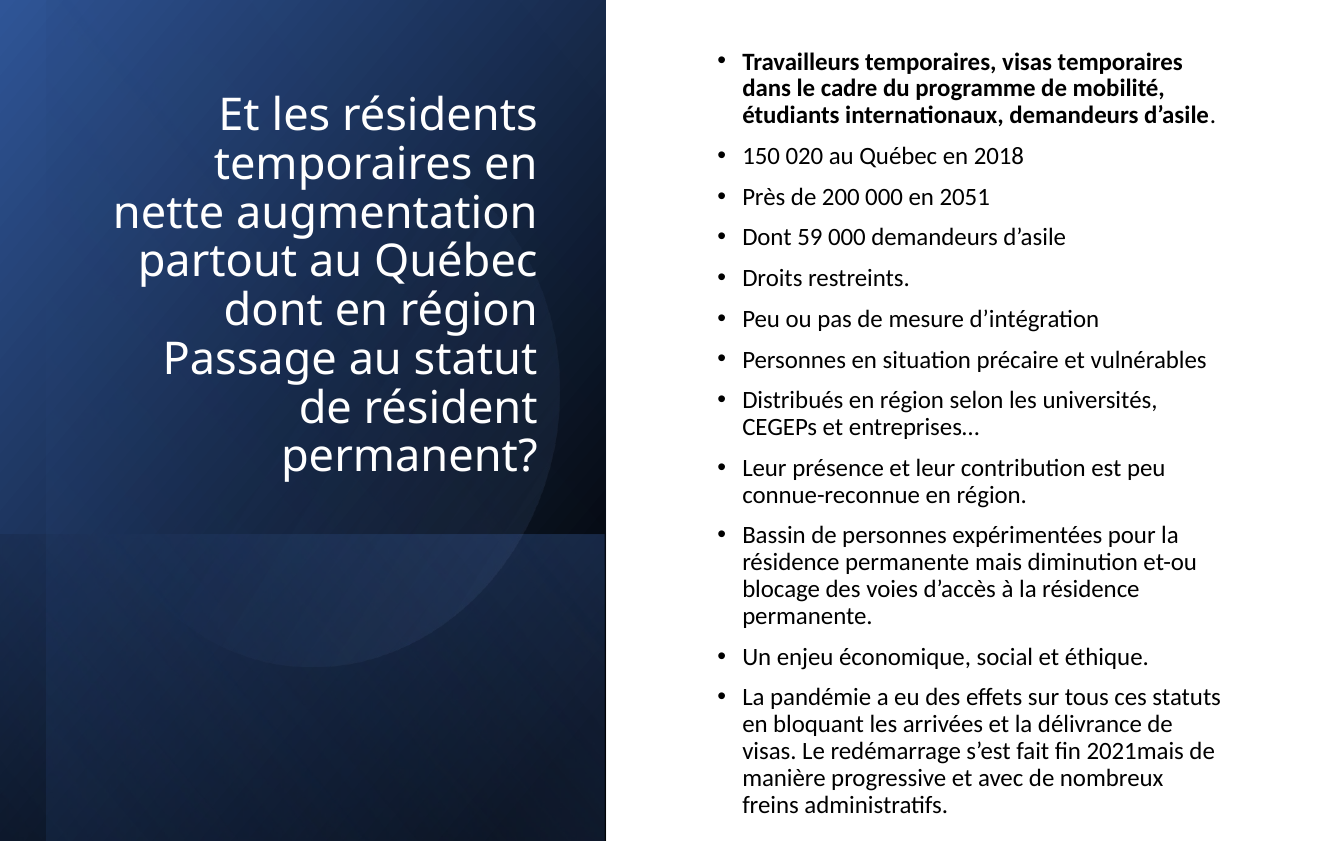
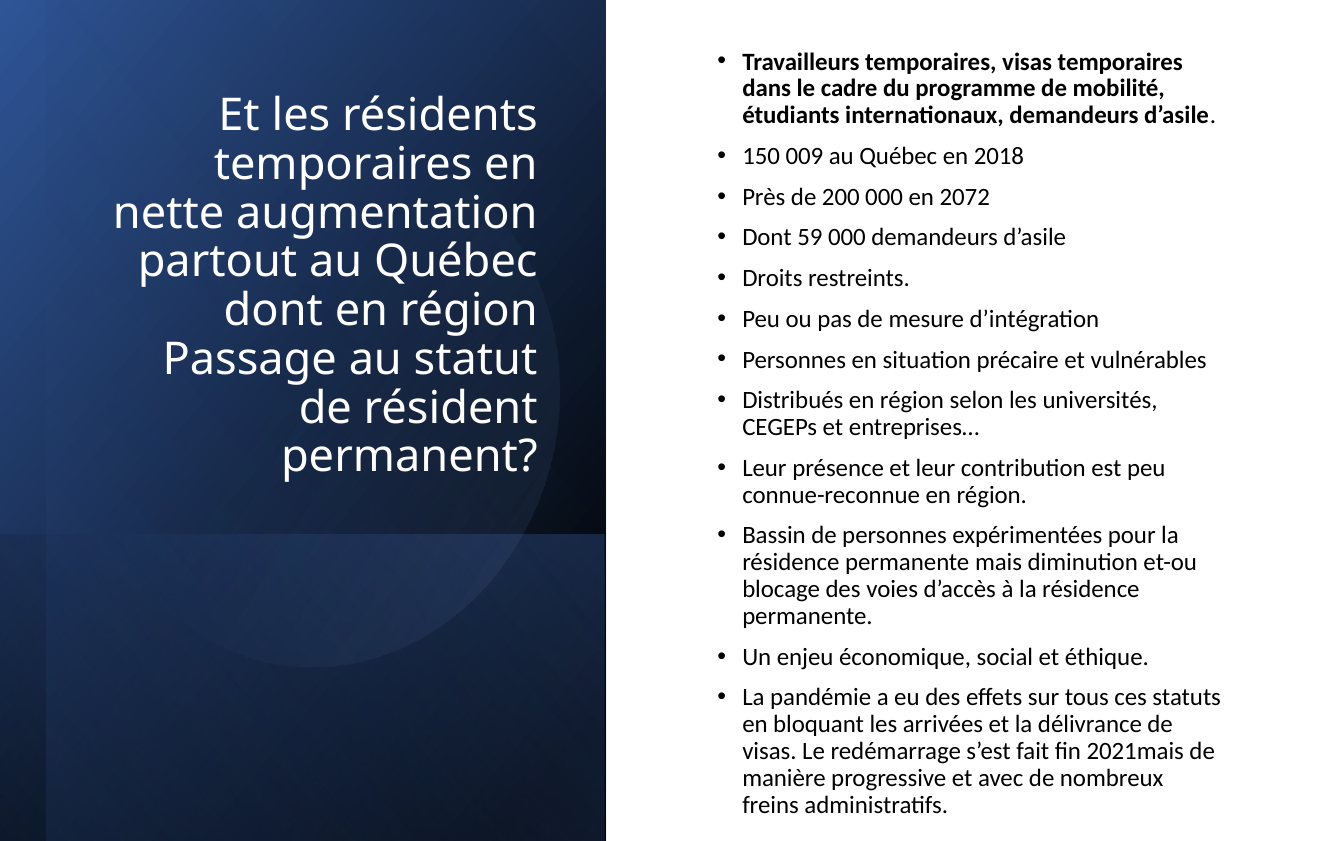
020: 020 -> 009
2051: 2051 -> 2072
